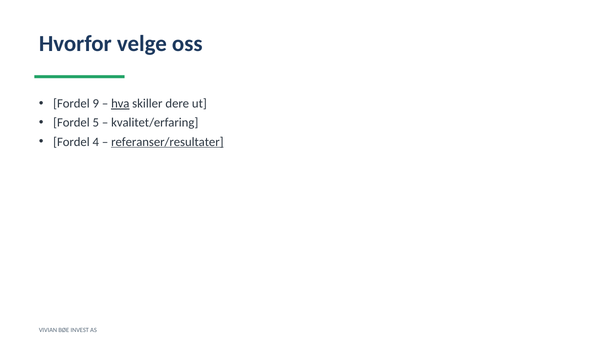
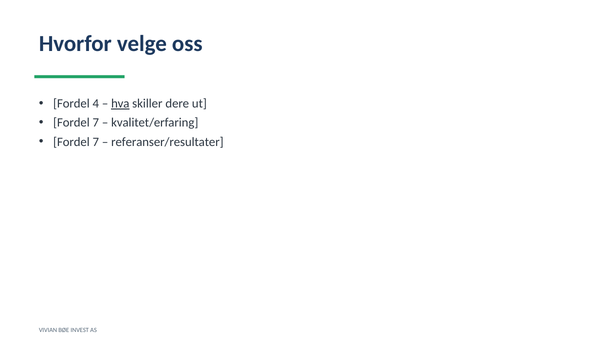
9: 9 -> 4
5 at (96, 123): 5 -> 7
4 at (96, 142): 4 -> 7
referanser/resultater underline: present -> none
